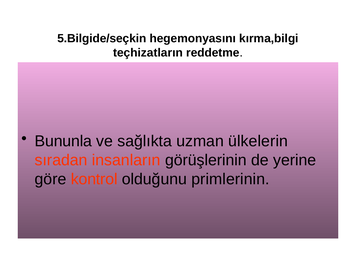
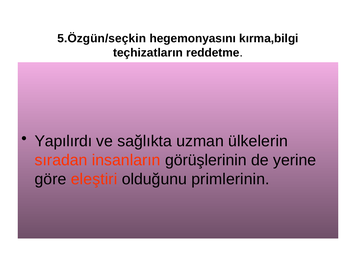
5.Bilgide/seçkin: 5.Bilgide/seçkin -> 5.Özgün/seçkin
Bununla: Bununla -> Yapılırdı
kontrol: kontrol -> eleştiri
